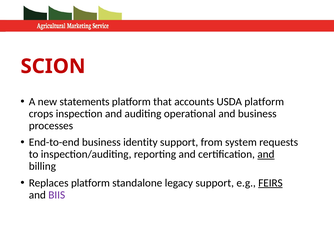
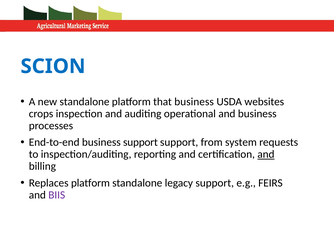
SCION colour: red -> blue
new statements: statements -> standalone
that accounts: accounts -> business
USDA platform: platform -> websites
business identity: identity -> support
FEIRS underline: present -> none
